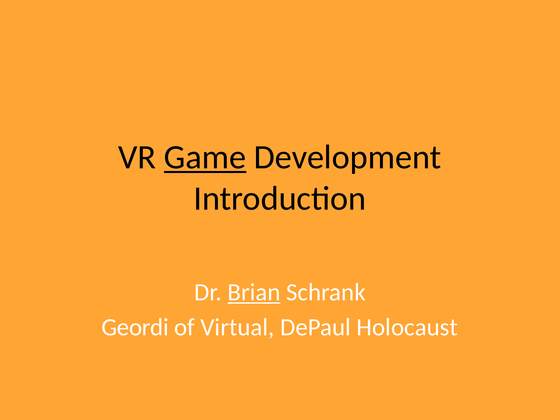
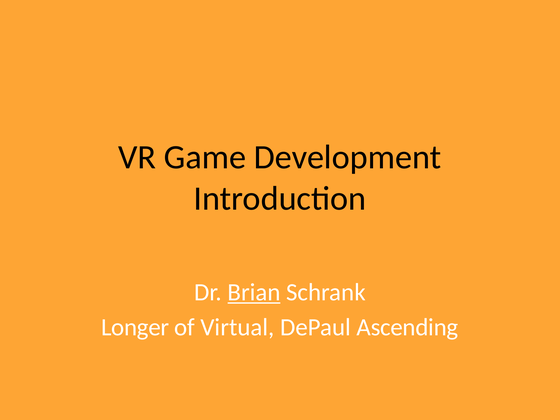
Game underline: present -> none
Geordi: Geordi -> Longer
Holocaust: Holocaust -> Ascending
